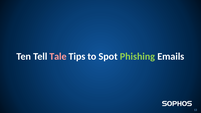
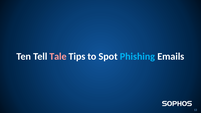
Phishing colour: light green -> light blue
